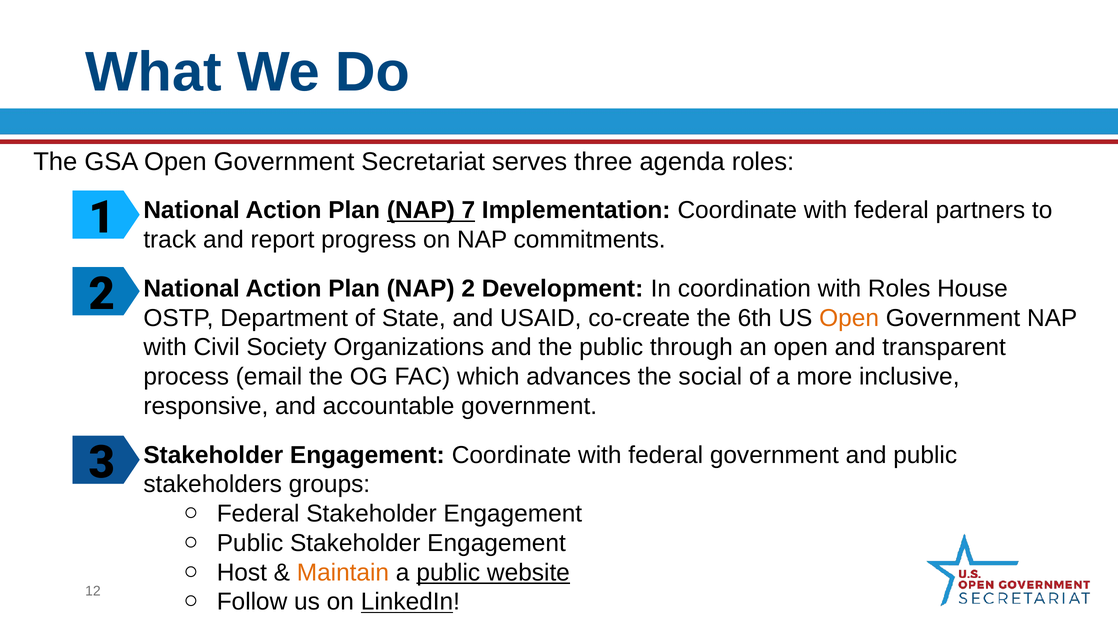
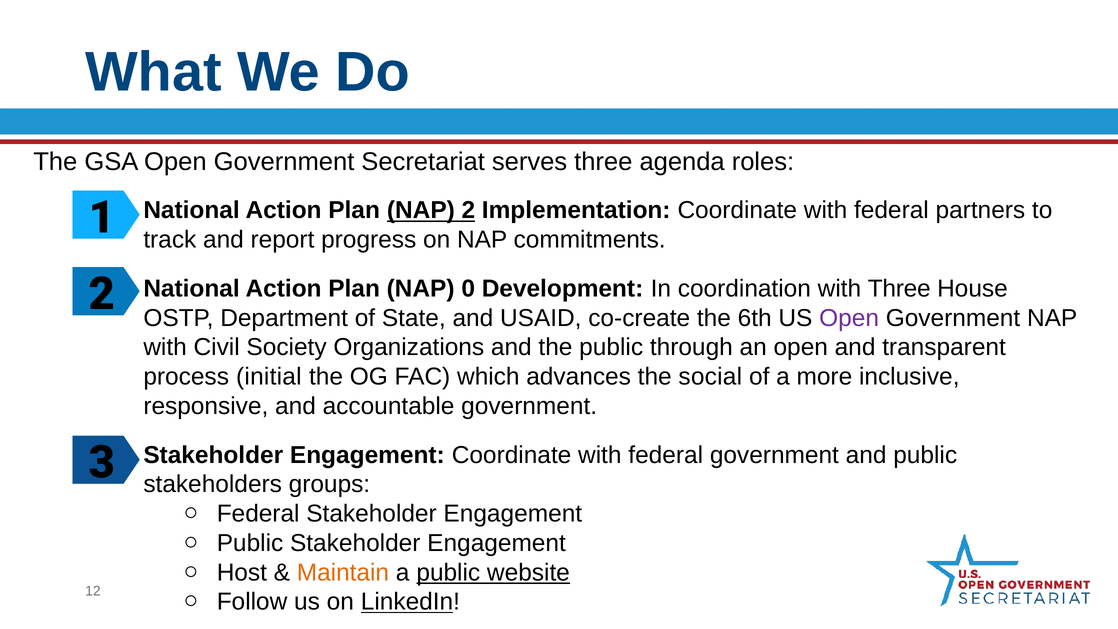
NAP 7: 7 -> 2
NAP 2: 2 -> 0
with Roles: Roles -> Three
Open at (849, 318) colour: orange -> purple
email: email -> initial
